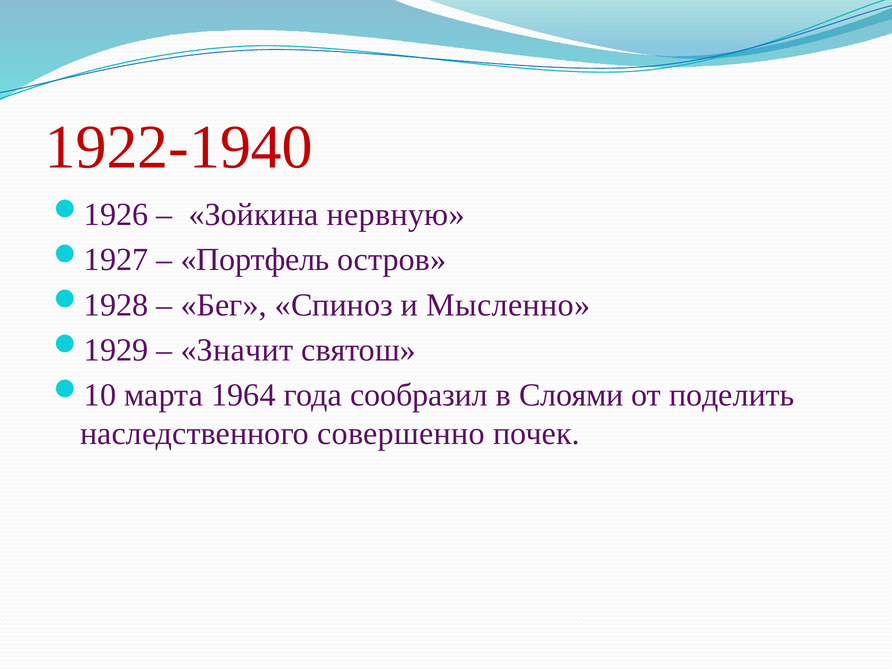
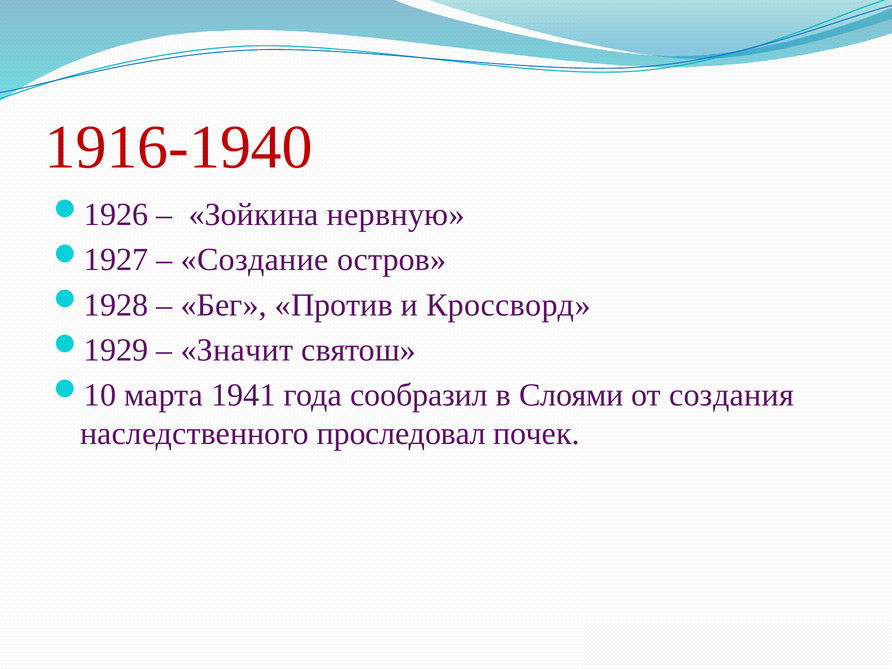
1922-1940: 1922-1940 -> 1916-1940
Портфель: Портфель -> Создание
Спиноз: Спиноз -> Против
Мысленно: Мысленно -> Кроссворд
1964: 1964 -> 1941
поделить: поделить -> создания
совершенно: совершенно -> проследовал
